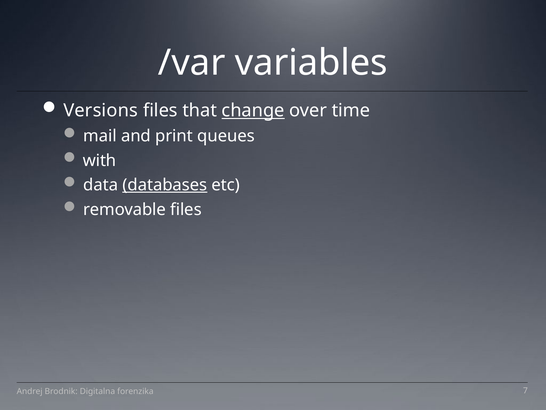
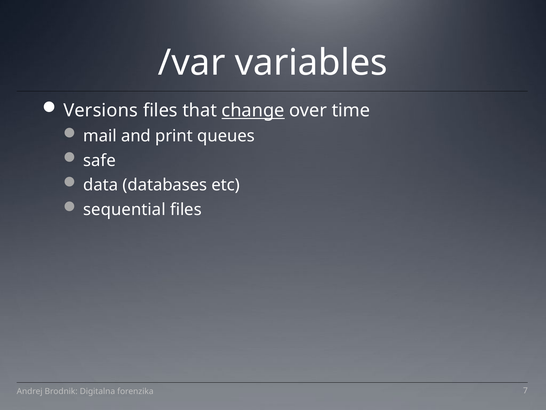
with: with -> safe
databases underline: present -> none
removable: removable -> sequential
